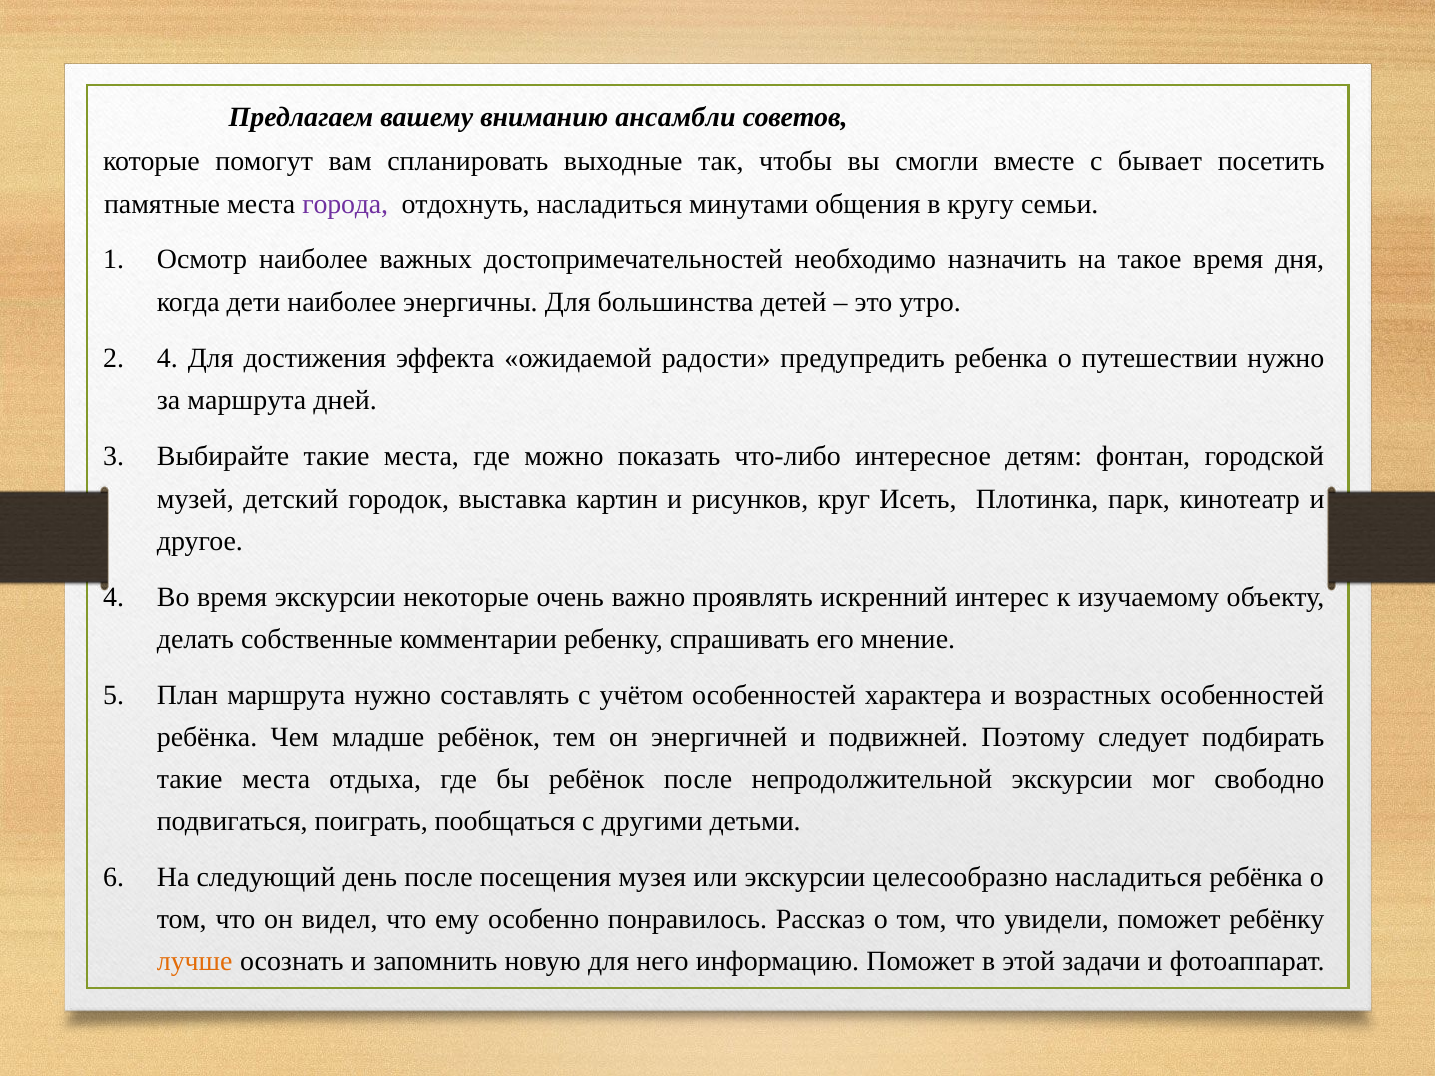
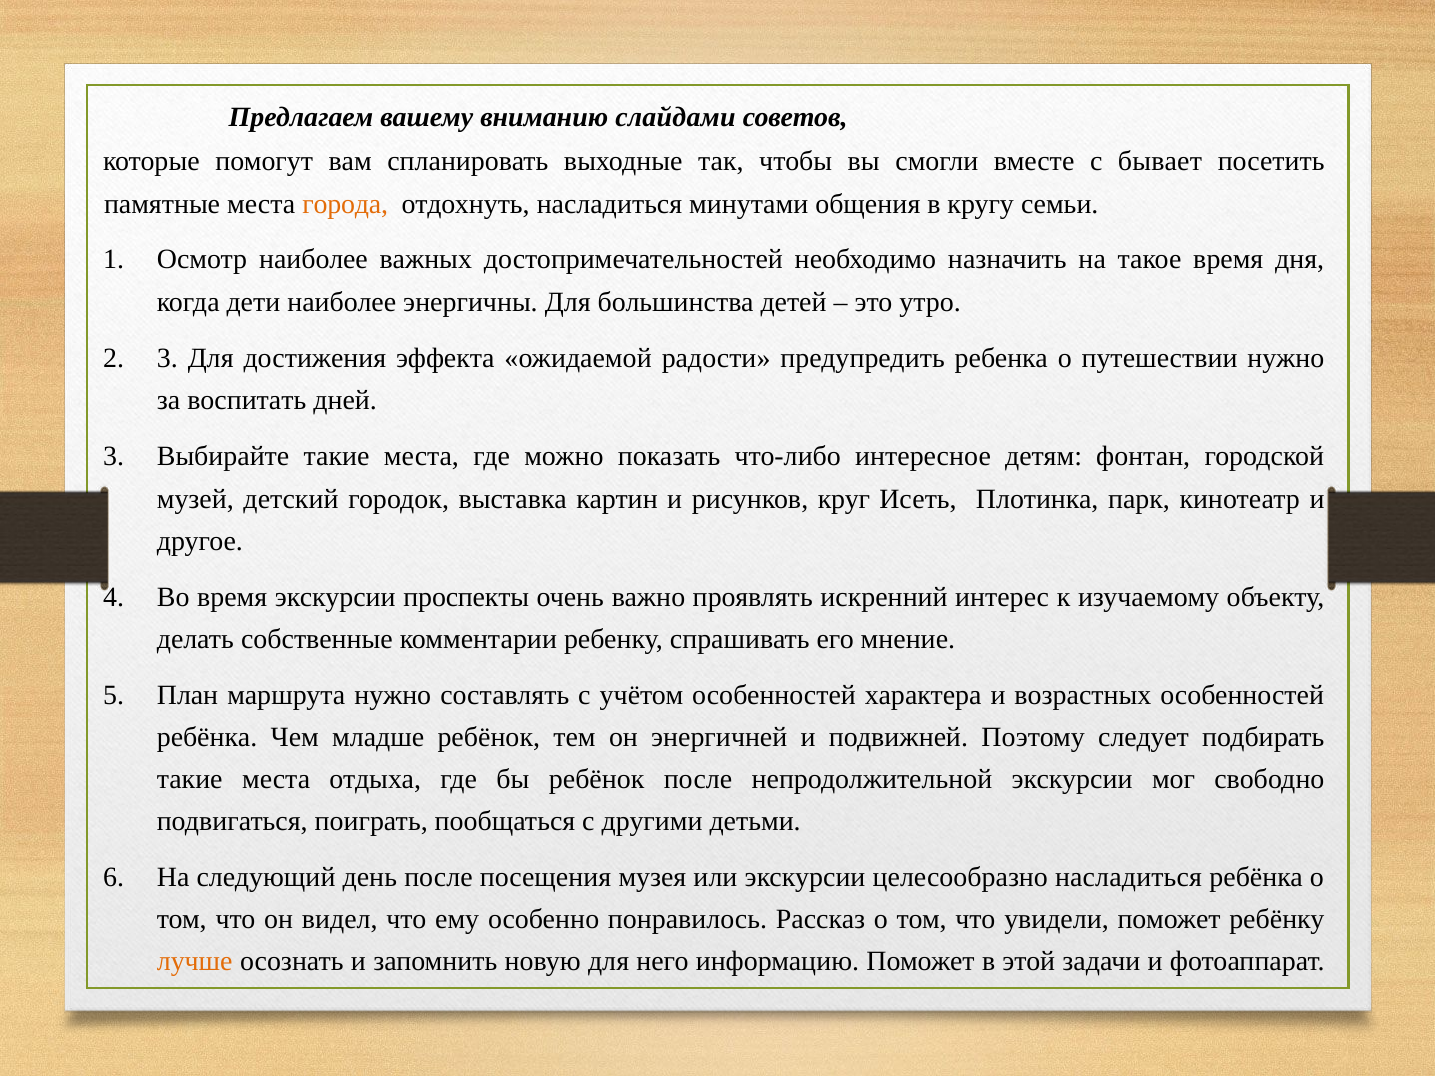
ансамбли: ансамбли -> слайдами
города colour: purple -> orange
2 4: 4 -> 3
за маршрута: маршрута -> воспитать
некоторые: некоторые -> проспекты
